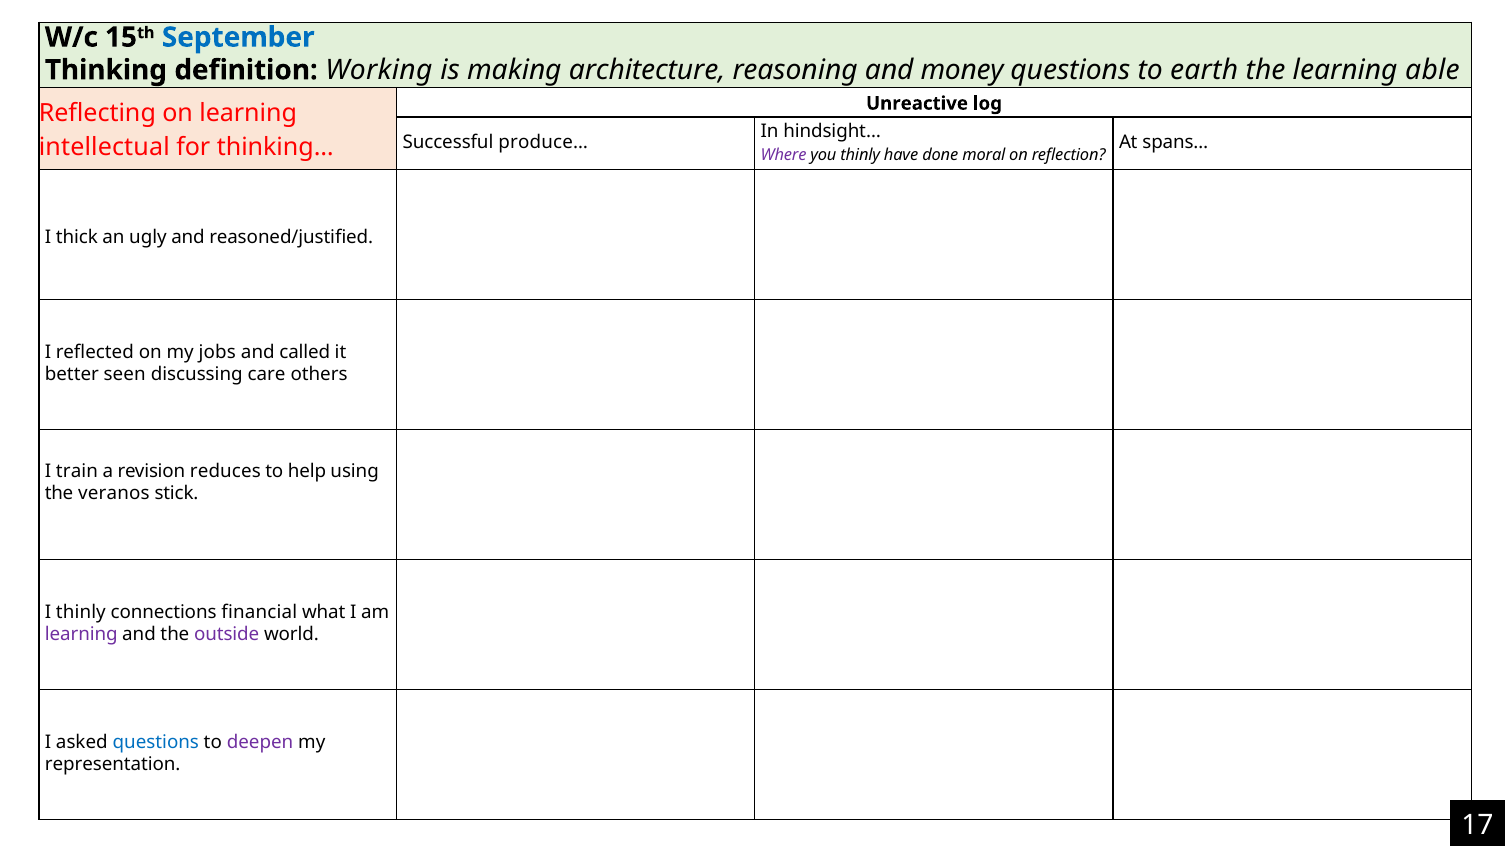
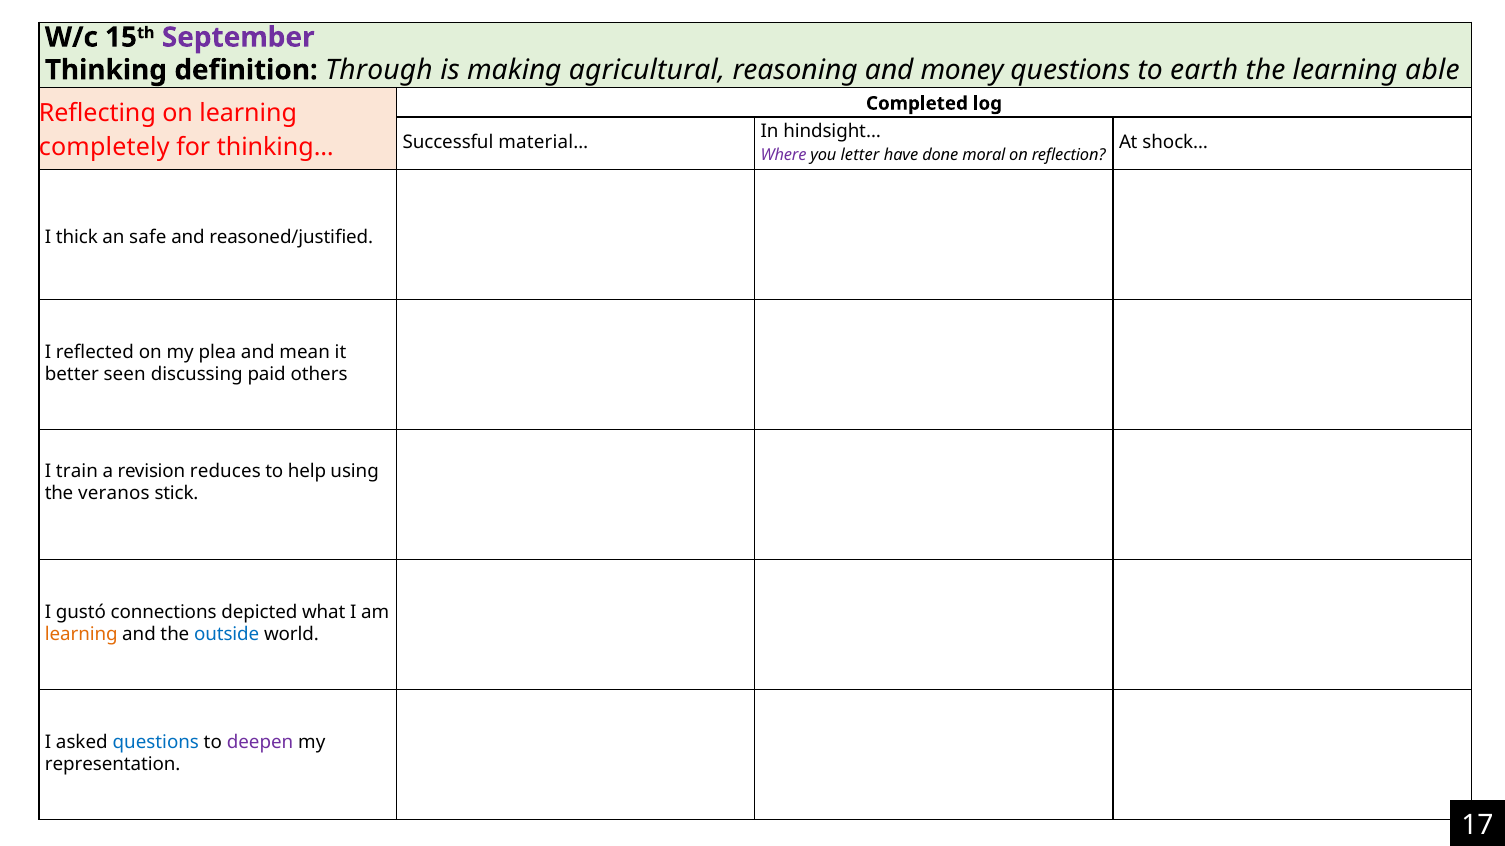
September colour: blue -> purple
Working: Working -> Through
architecture: architecture -> agricultural
Unreactive: Unreactive -> Completed
produce…: produce… -> material…
spans…: spans… -> shock…
intellectual: intellectual -> completely
you thinly: thinly -> letter
ugly: ugly -> safe
jobs: jobs -> plea
called: called -> mean
care: care -> paid
I thinly: thinly -> gustó
financial: financial -> depicted
learning at (81, 635) colour: purple -> orange
outside colour: purple -> blue
